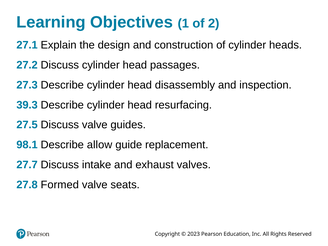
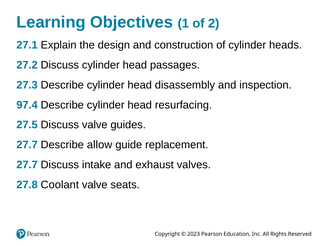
39.3: 39.3 -> 97.4
98.1 at (27, 145): 98.1 -> 27.7
Formed: Formed -> Coolant
